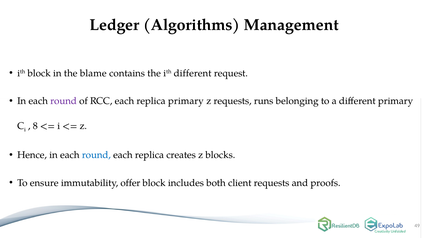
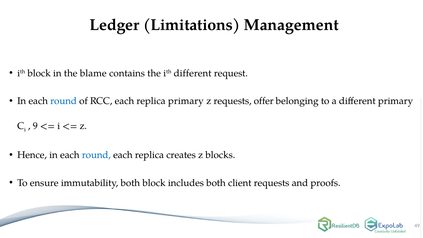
Algorithms: Algorithms -> Limitations
round at (64, 101) colour: purple -> blue
runs: runs -> offer
8: 8 -> 9
immutability offer: offer -> both
